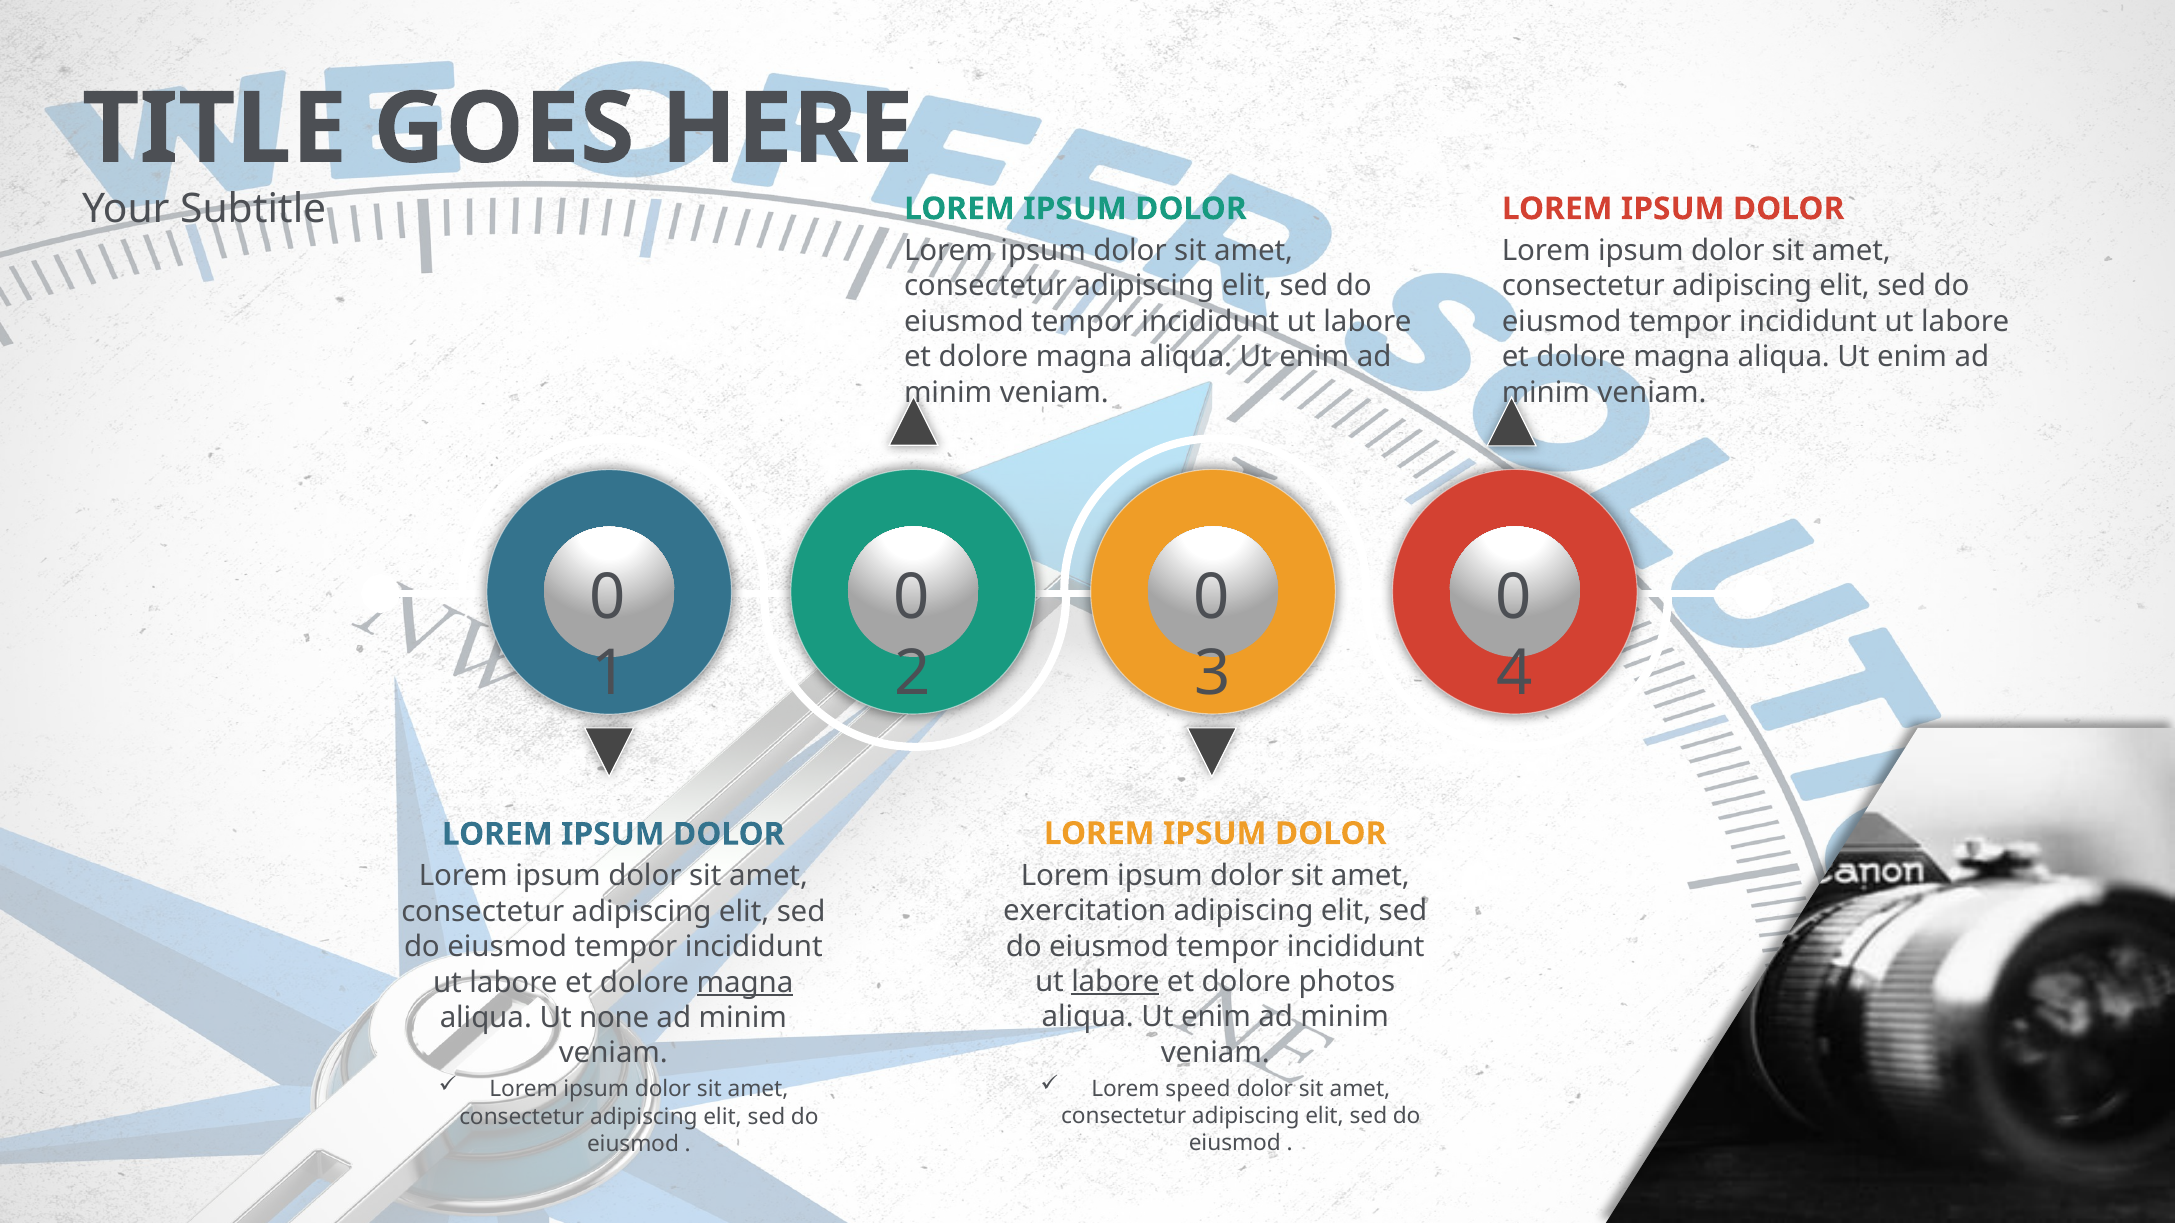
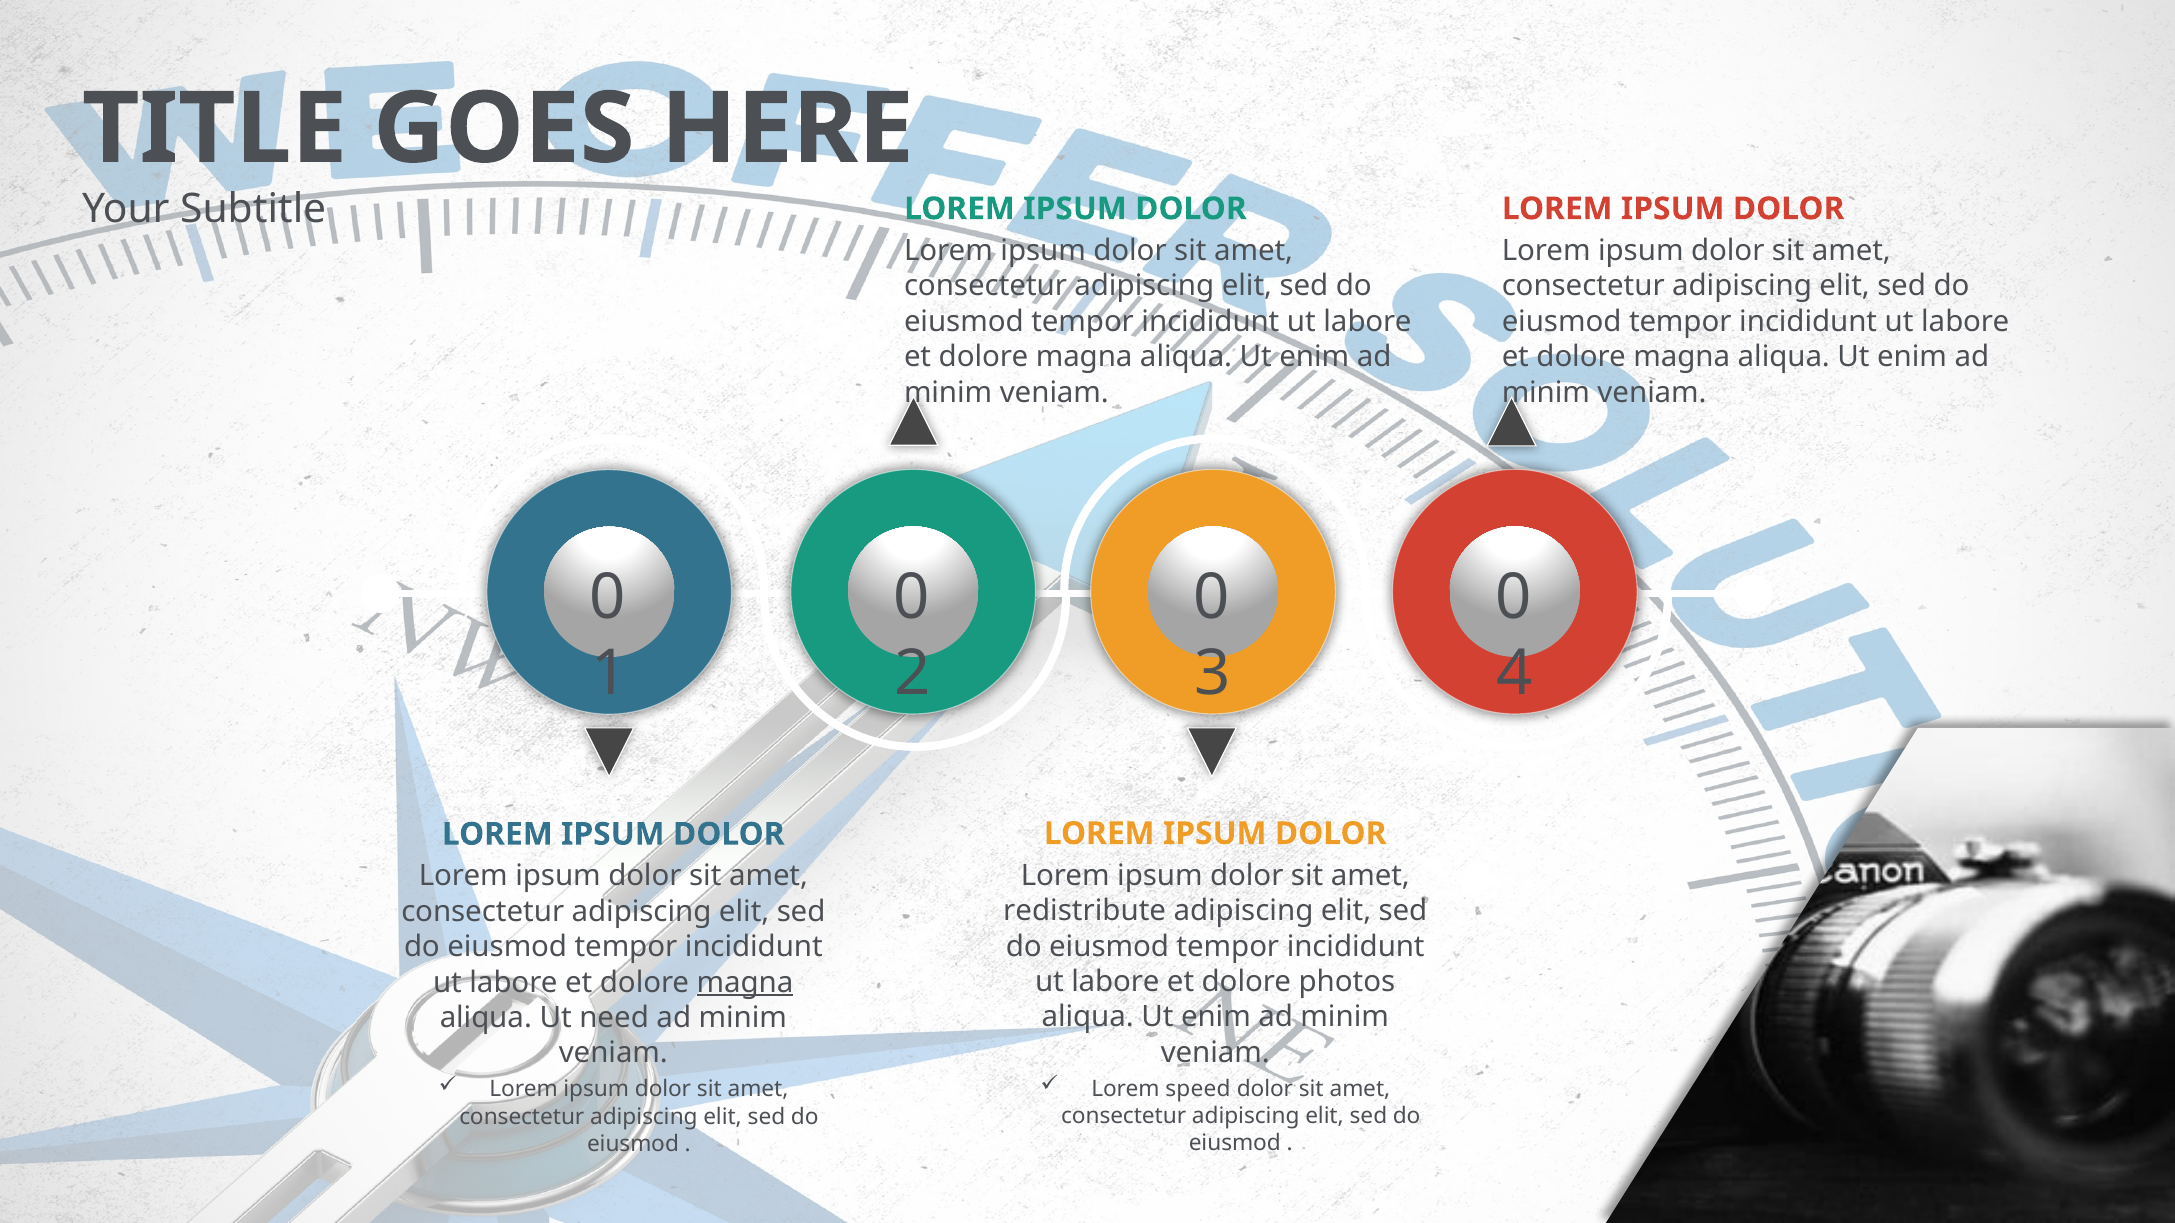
exercitation: exercitation -> redistribute
labore at (1115, 982) underline: present -> none
none: none -> need
